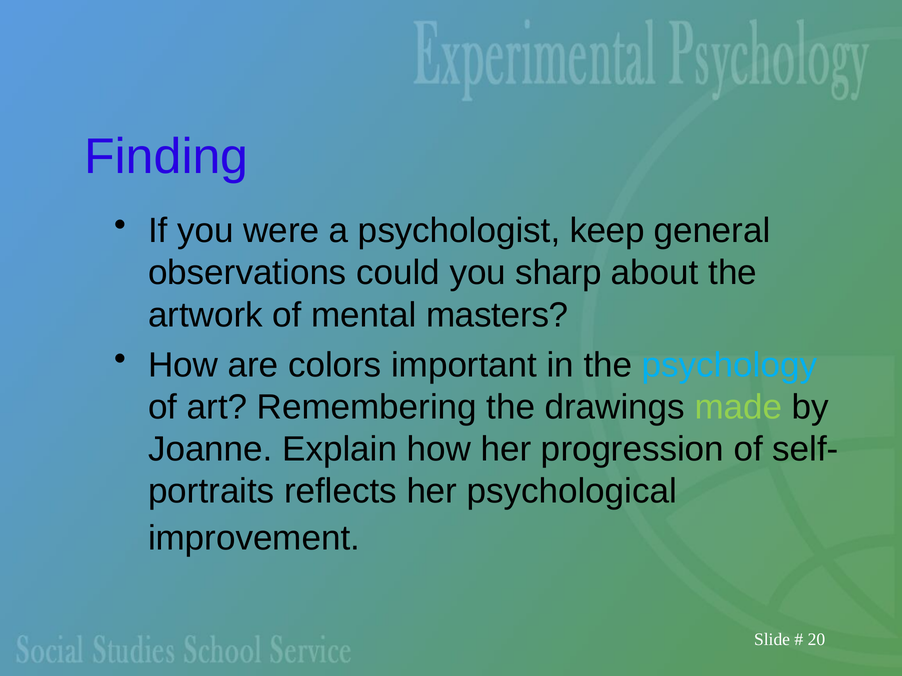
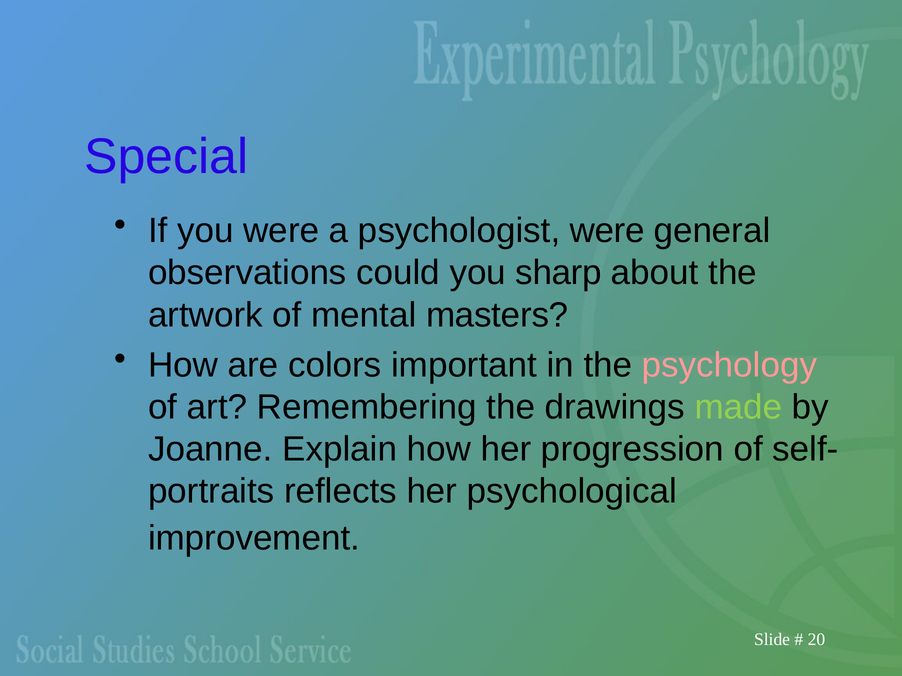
Finding: Finding -> Special
psychologist keep: keep -> were
psychology colour: light blue -> pink
